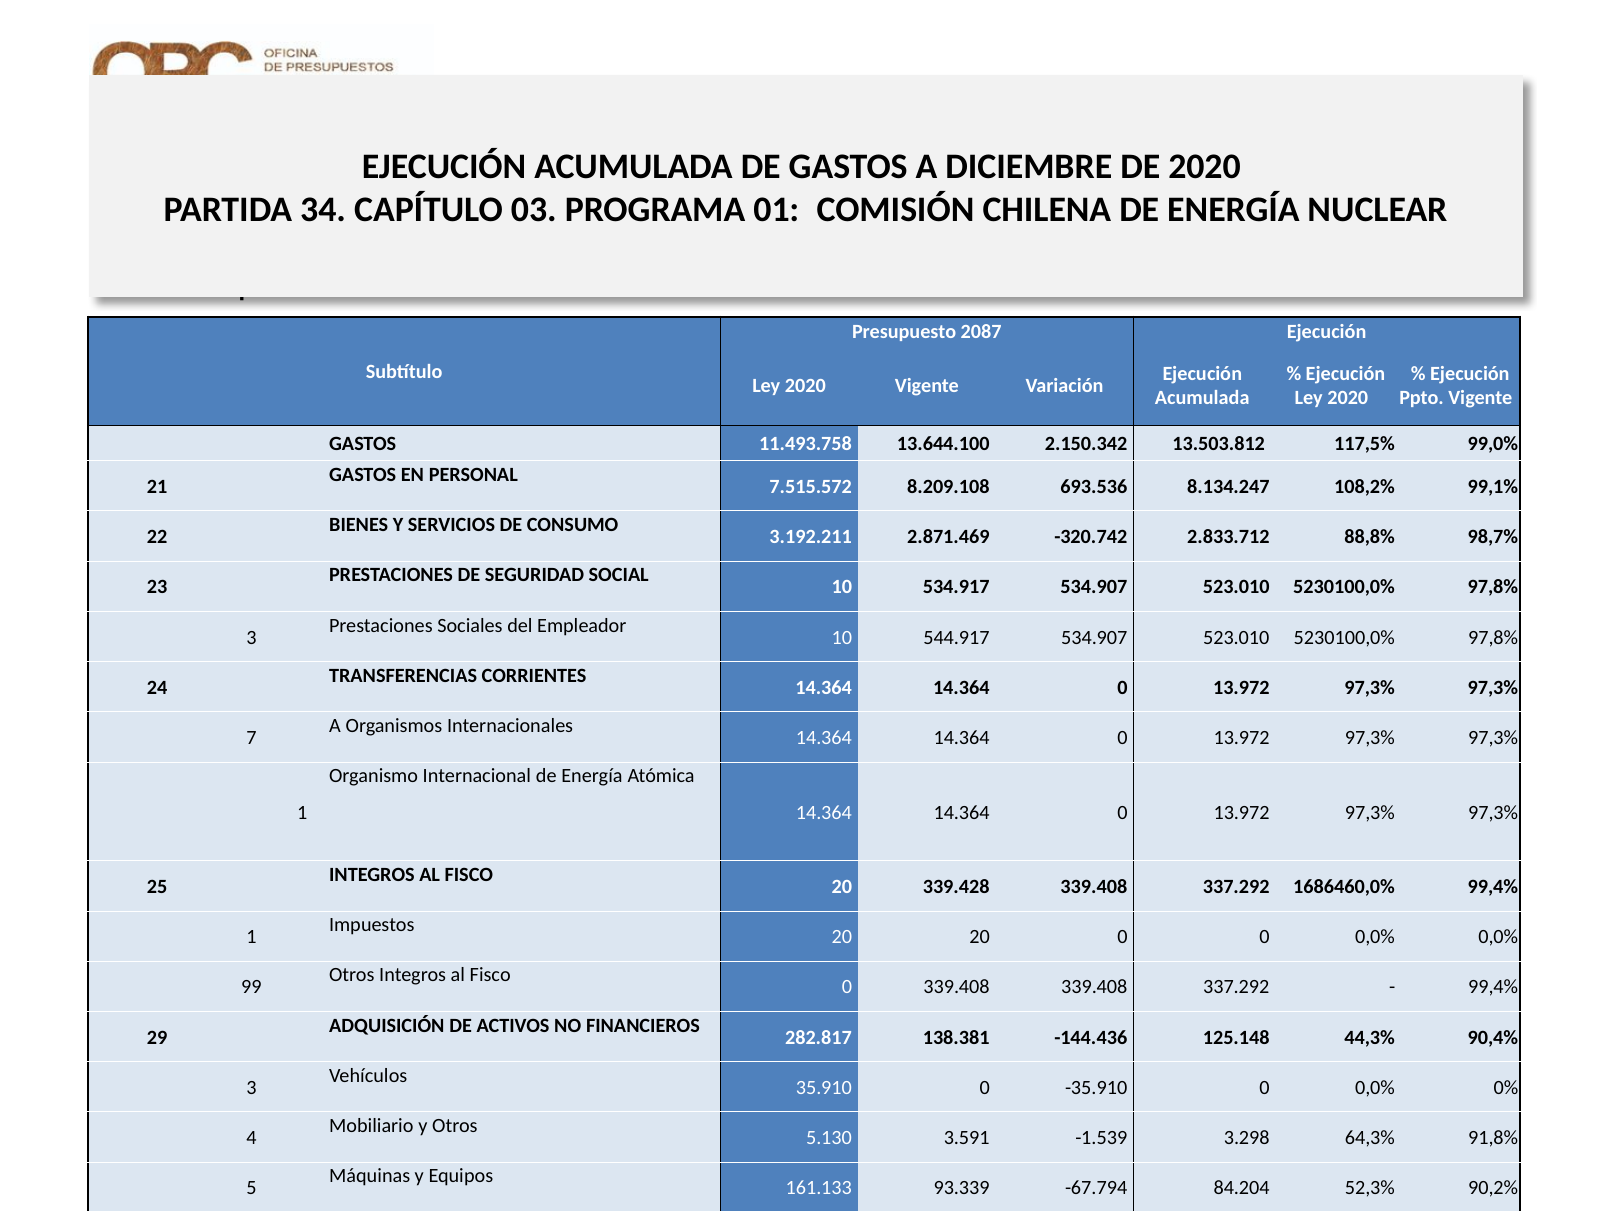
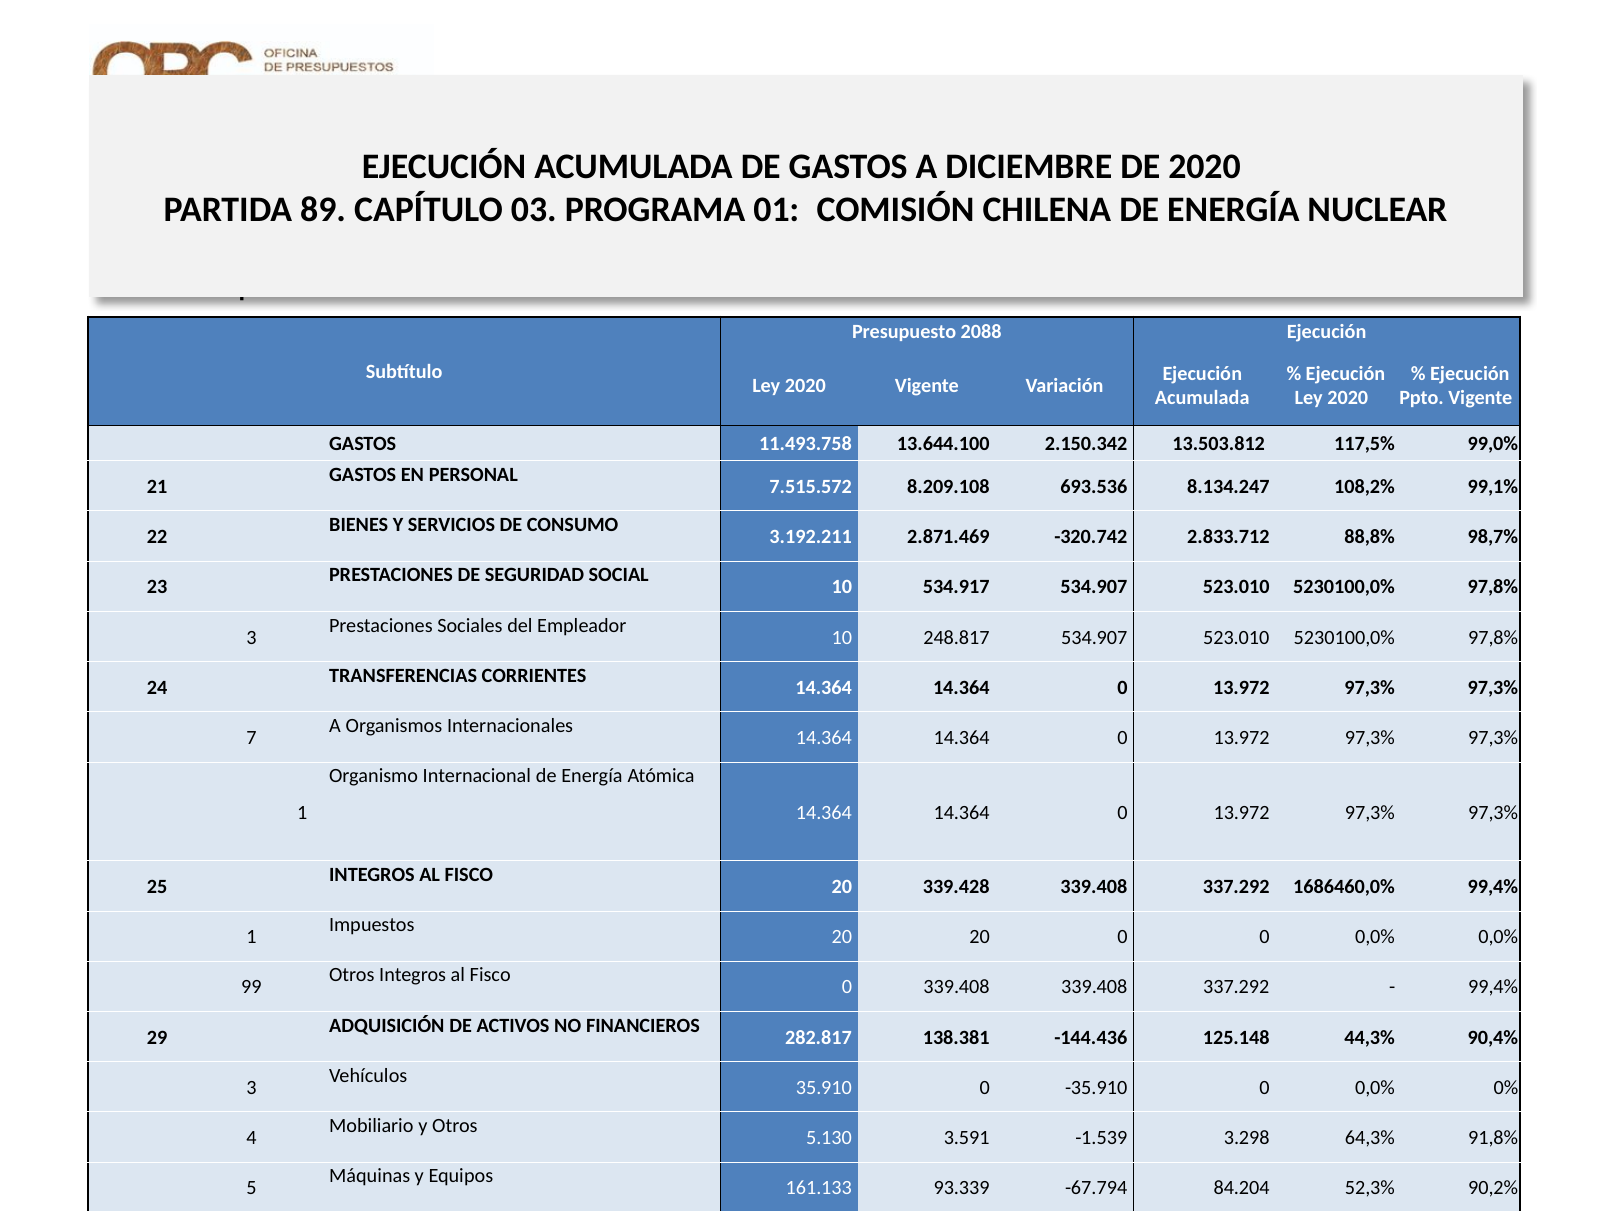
PARTIDA 34: 34 -> 89
2087: 2087 -> 2088
544.917: 544.917 -> 248.817
